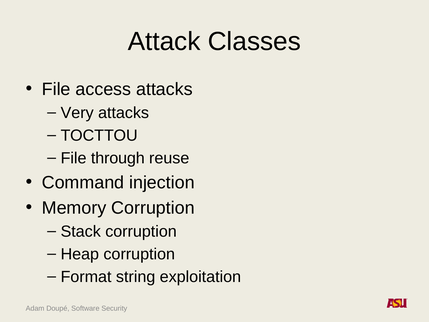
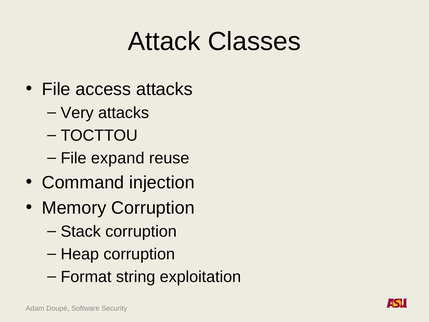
through: through -> expand
